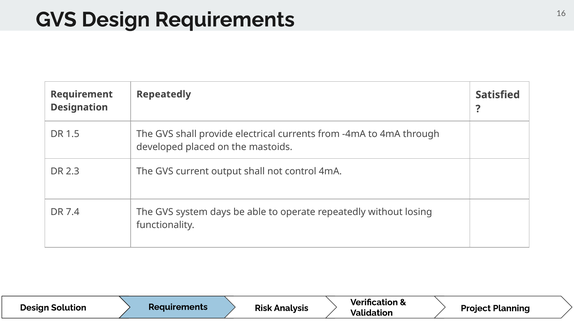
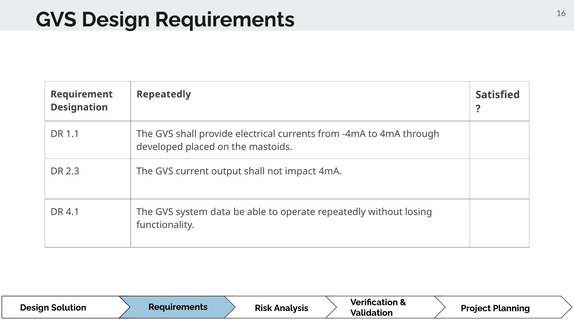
1.5: 1.5 -> 1.1
control: control -> impact
7.4: 7.4 -> 4.1
days: days -> data
